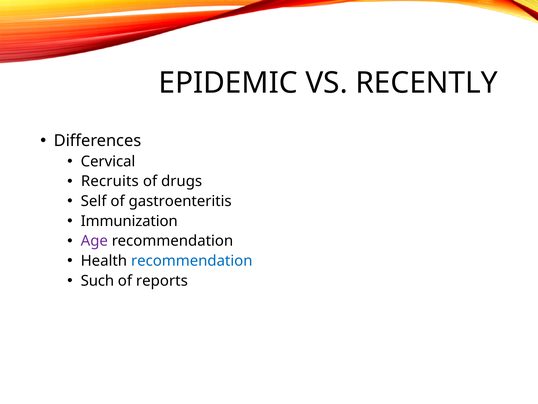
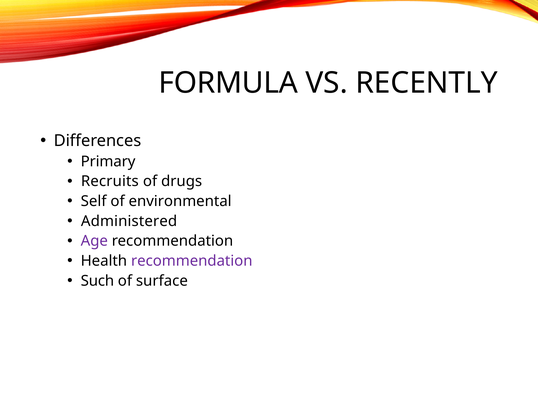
EPIDEMIC: EPIDEMIC -> FORMULA
Cervical: Cervical -> Primary
gastroenteritis: gastroenteritis -> environmental
Immunization: Immunization -> Administered
recommendation at (192, 261) colour: blue -> purple
reports: reports -> surface
